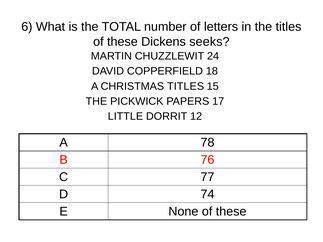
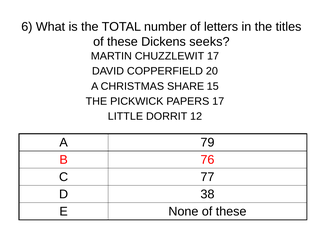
CHUZZLEWIT 24: 24 -> 17
18: 18 -> 20
CHRISTMAS TITLES: TITLES -> SHARE
78: 78 -> 79
74: 74 -> 38
